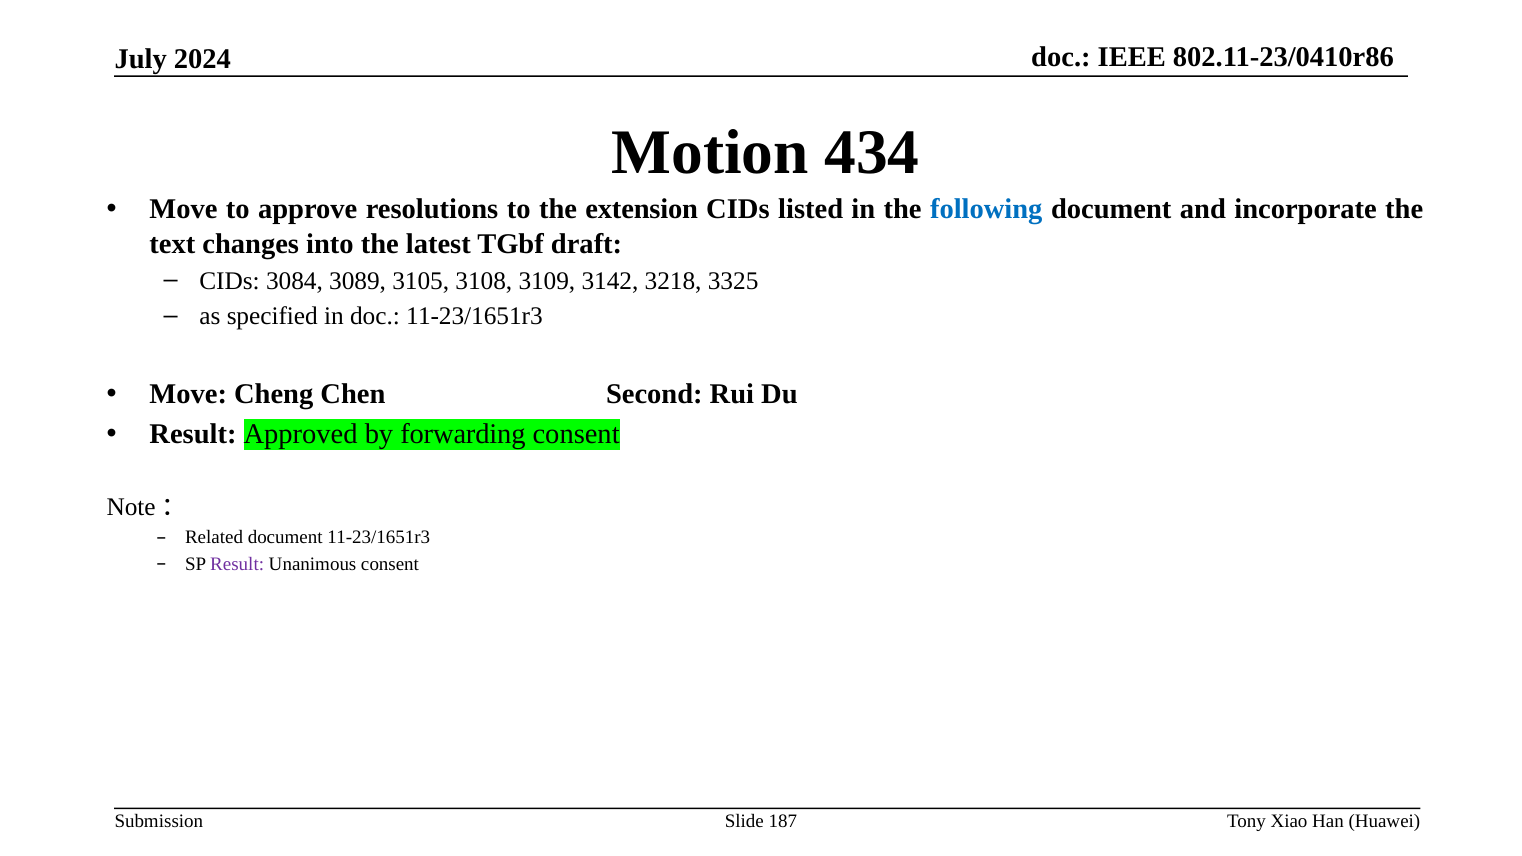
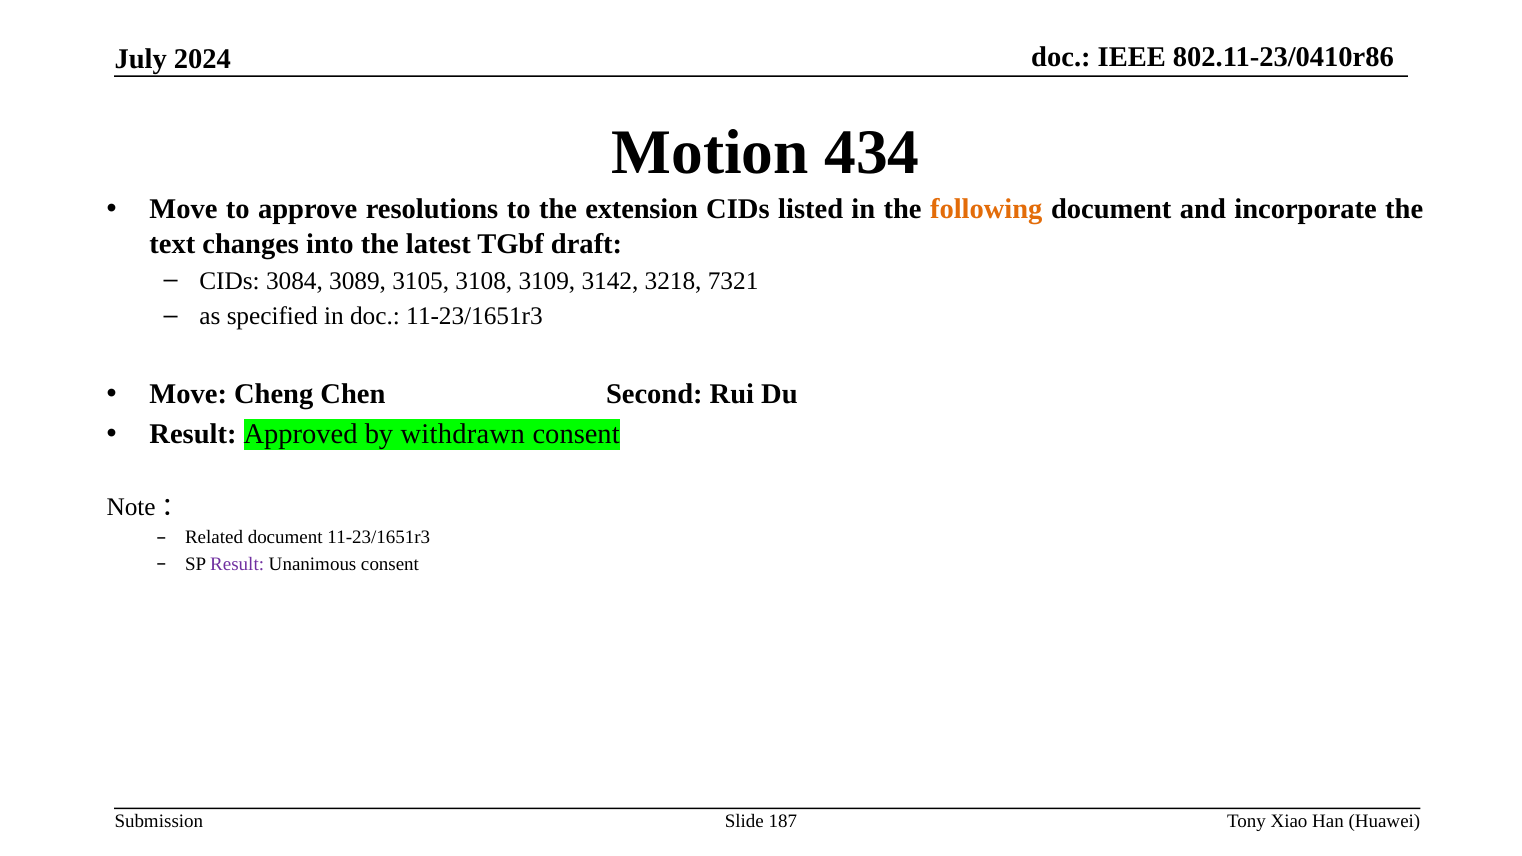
following colour: blue -> orange
3325: 3325 -> 7321
forwarding: forwarding -> withdrawn
